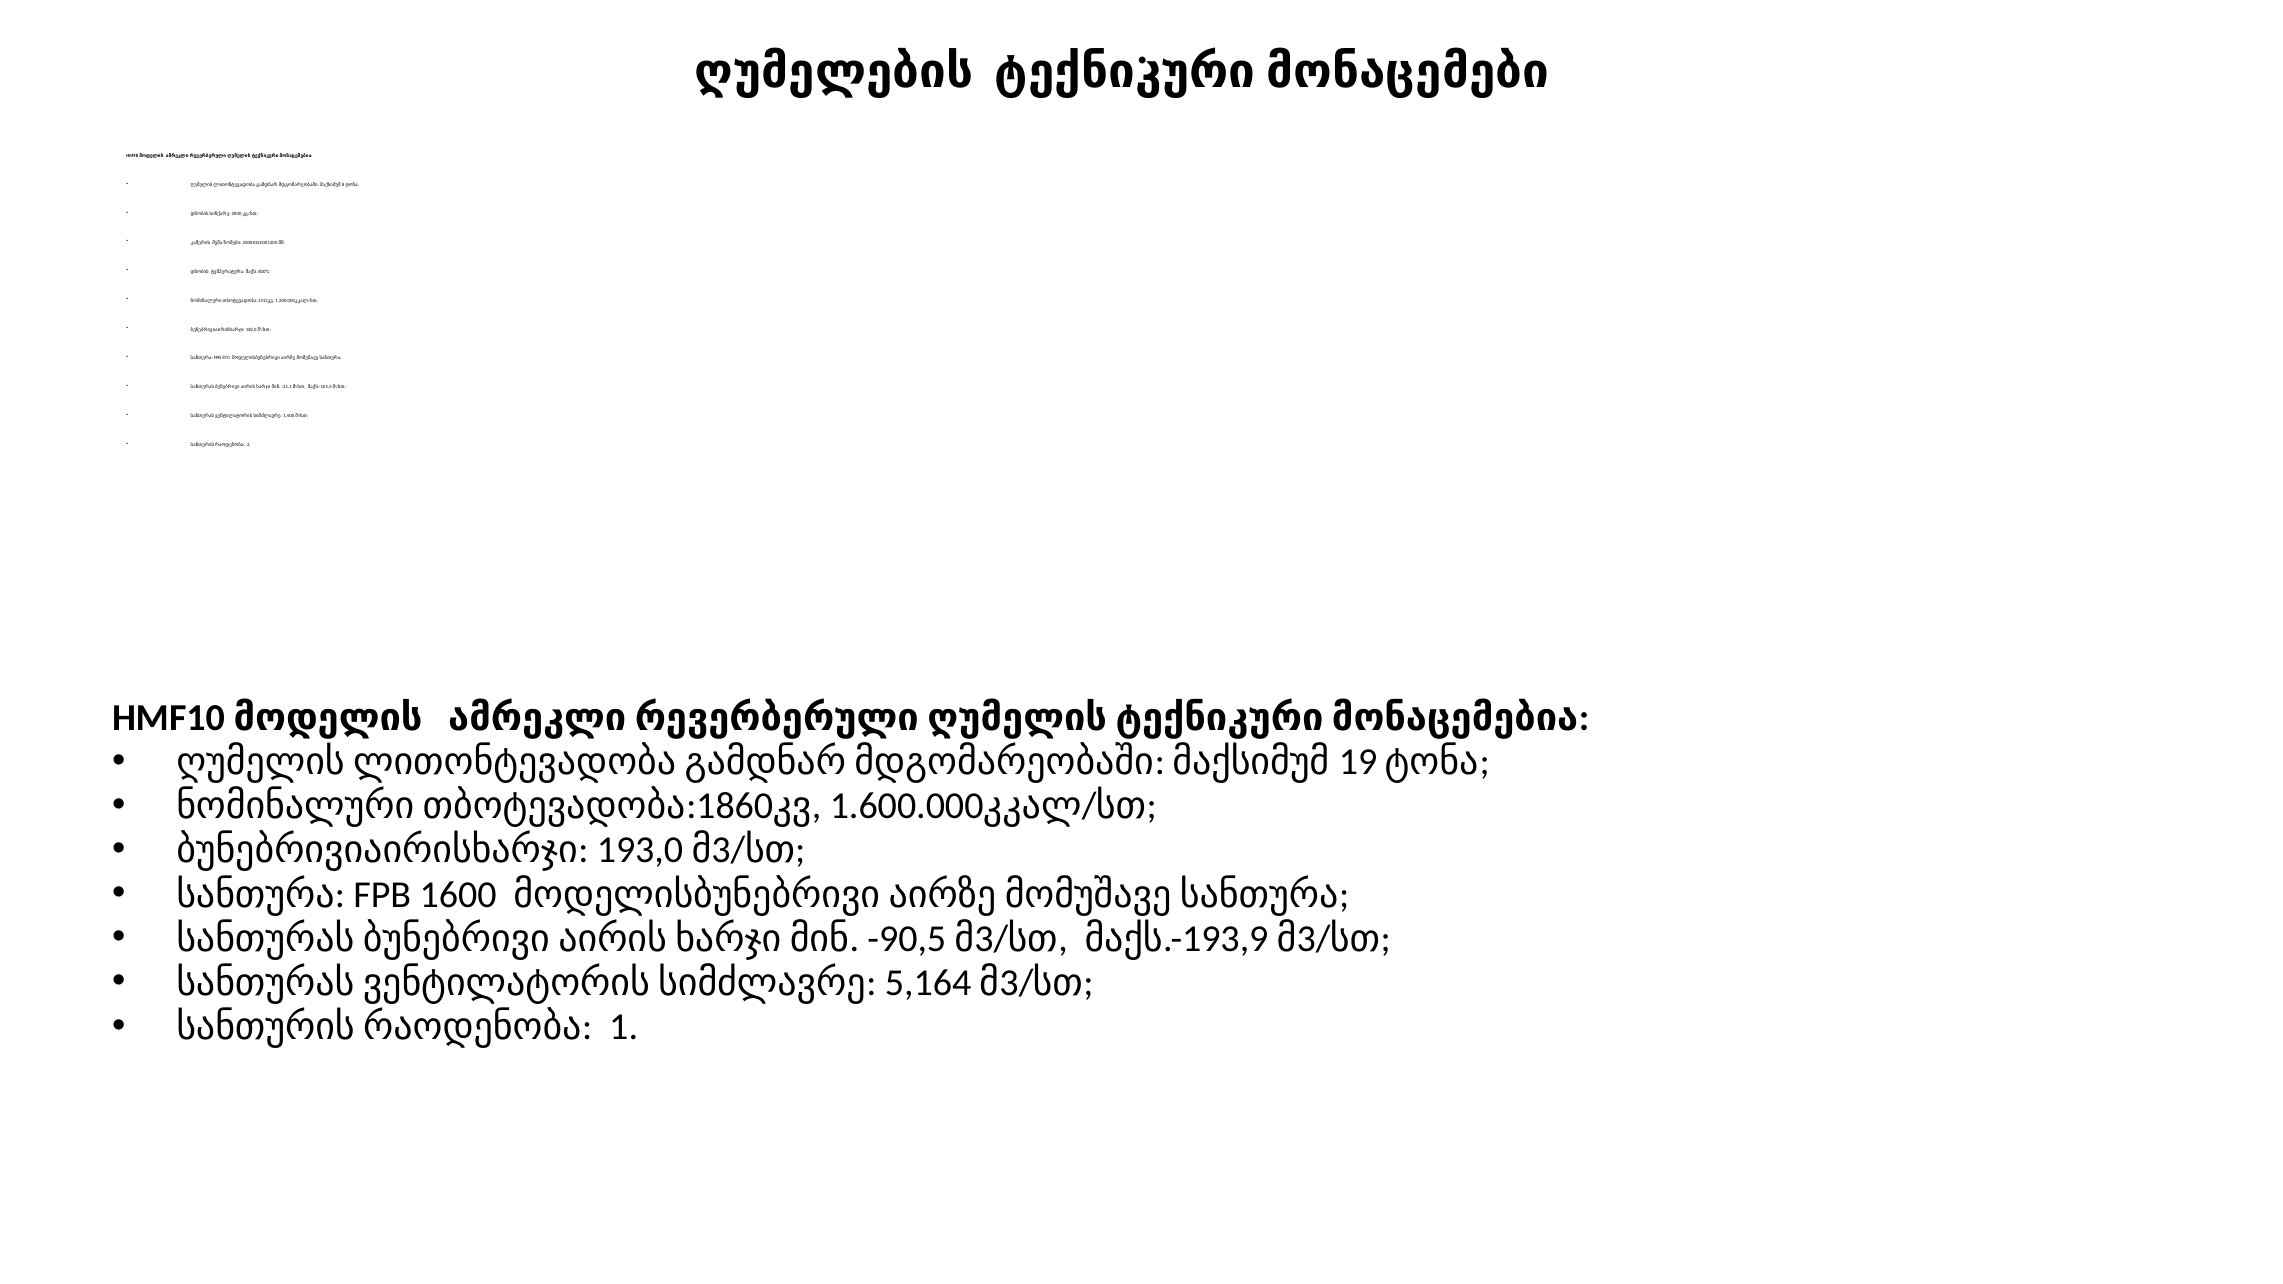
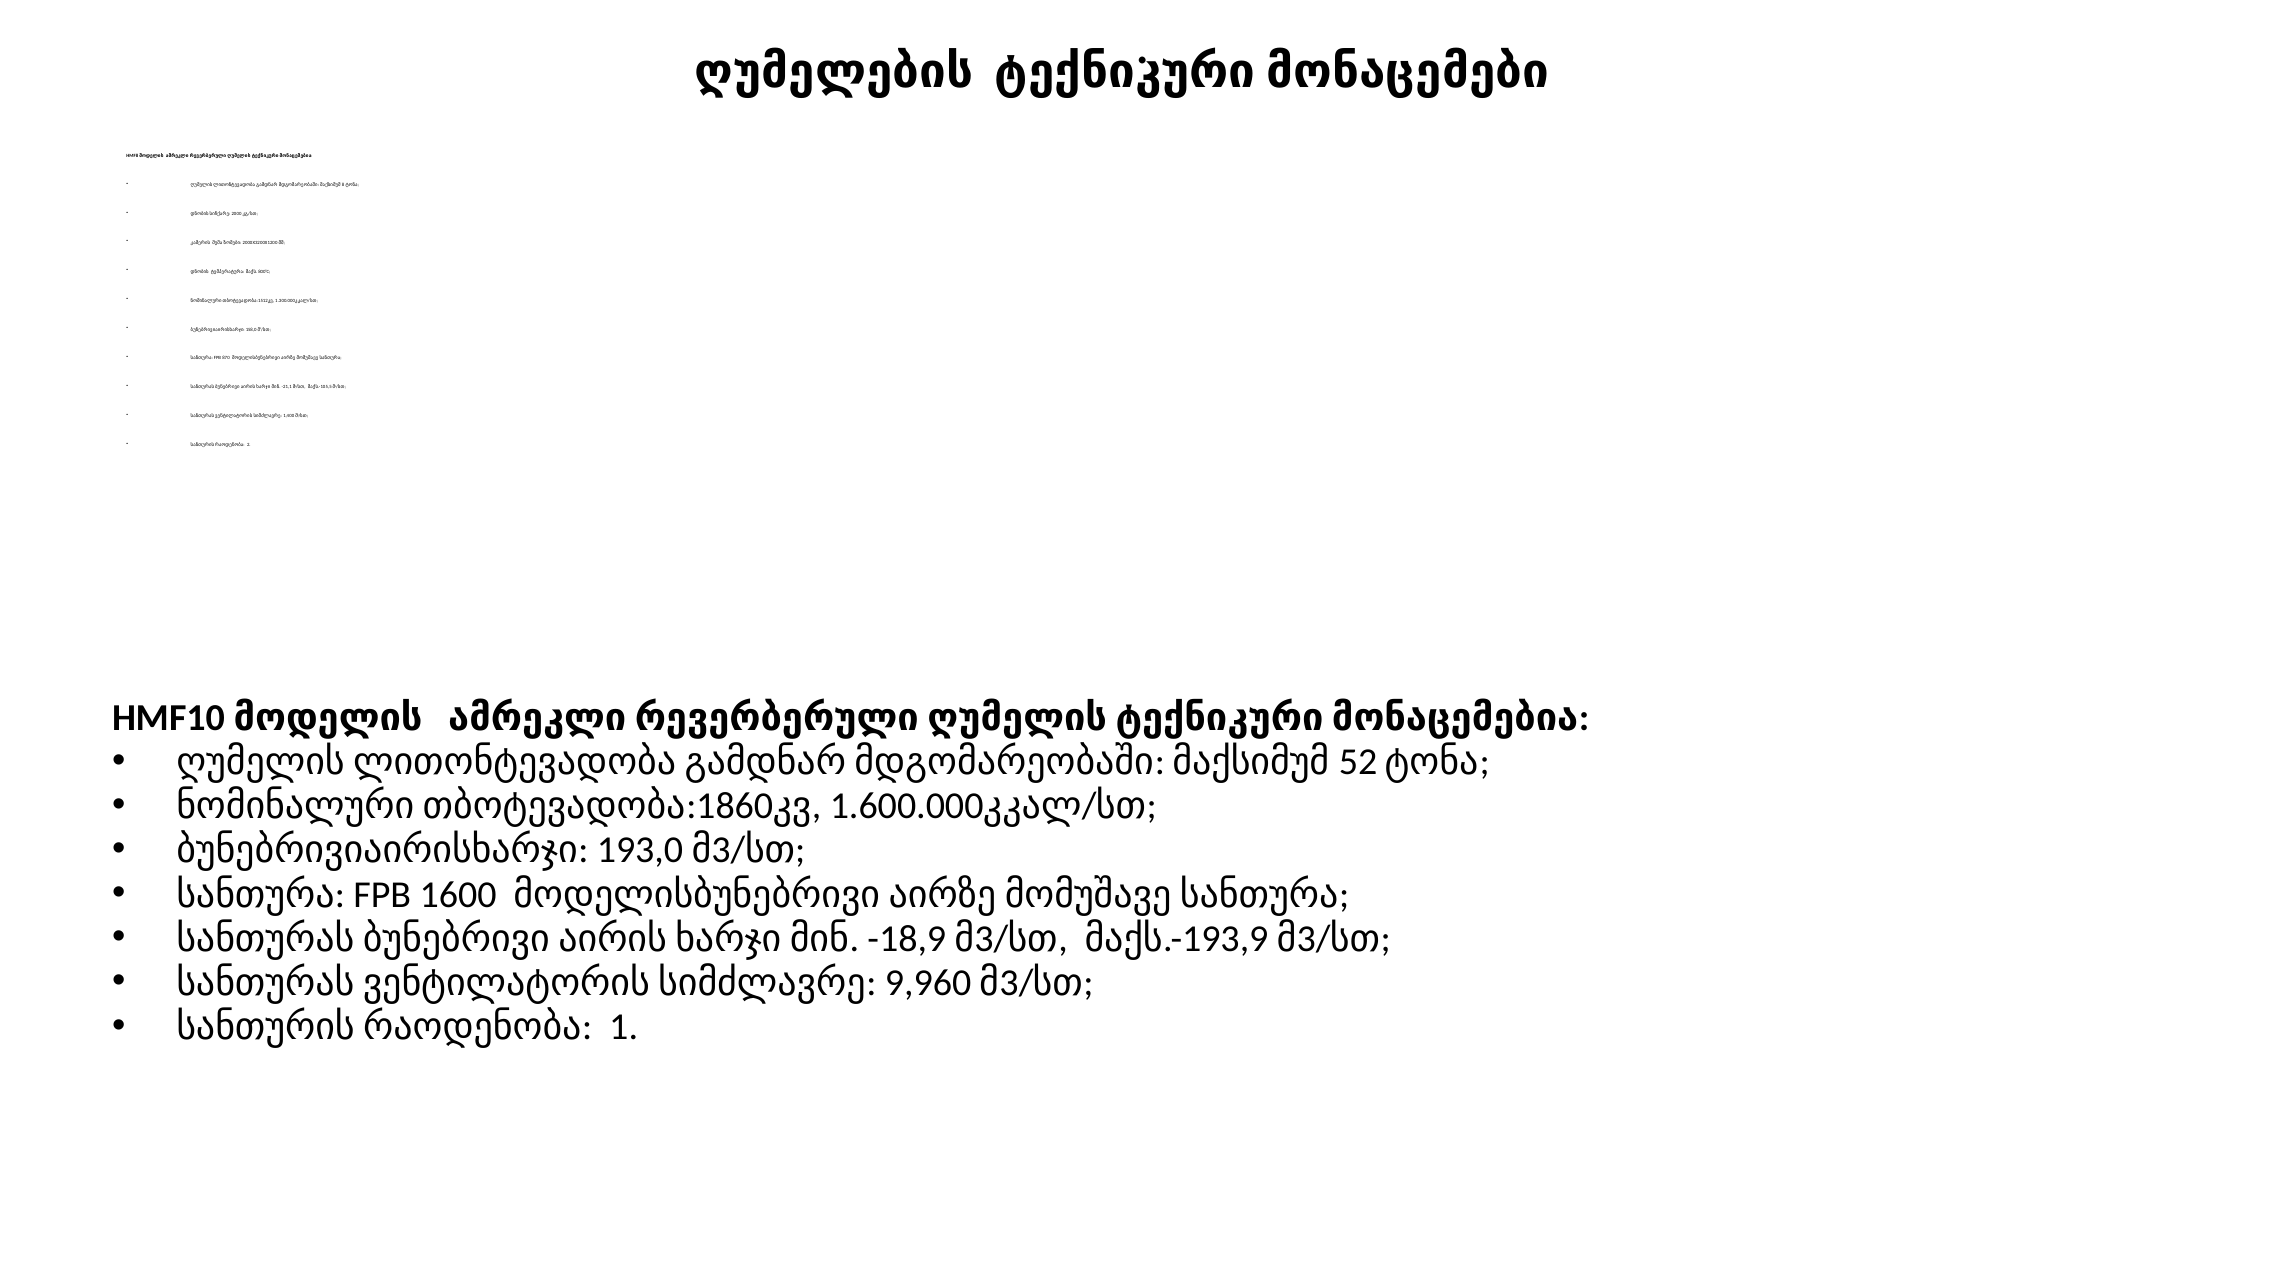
19: 19 -> 52
-90,5: -90,5 -> -18,9
5,164: 5,164 -> 9,960
